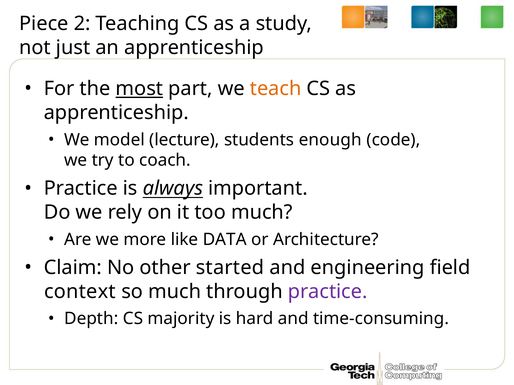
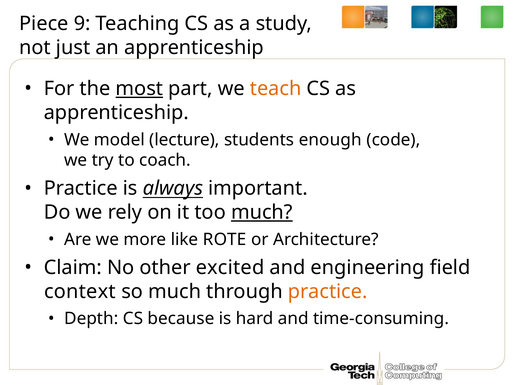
2: 2 -> 9
much at (262, 213) underline: none -> present
DATA: DATA -> ROTE
started: started -> excited
practice at (328, 292) colour: purple -> orange
majority: majority -> because
